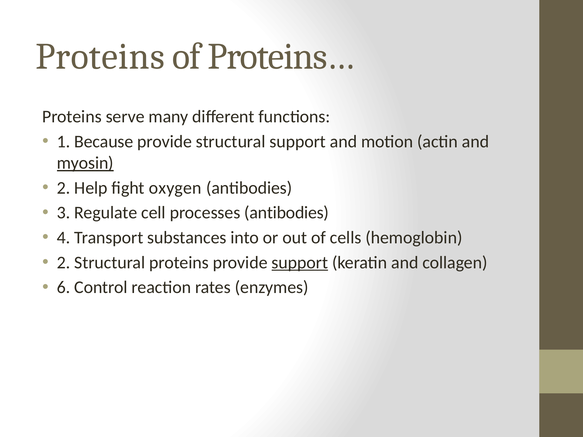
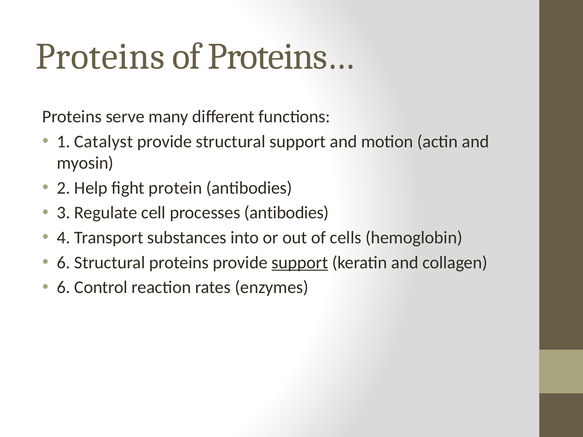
Because: Because -> Catalyst
myosin underline: present -> none
oxygen: oxygen -> protein
2 at (64, 263): 2 -> 6
